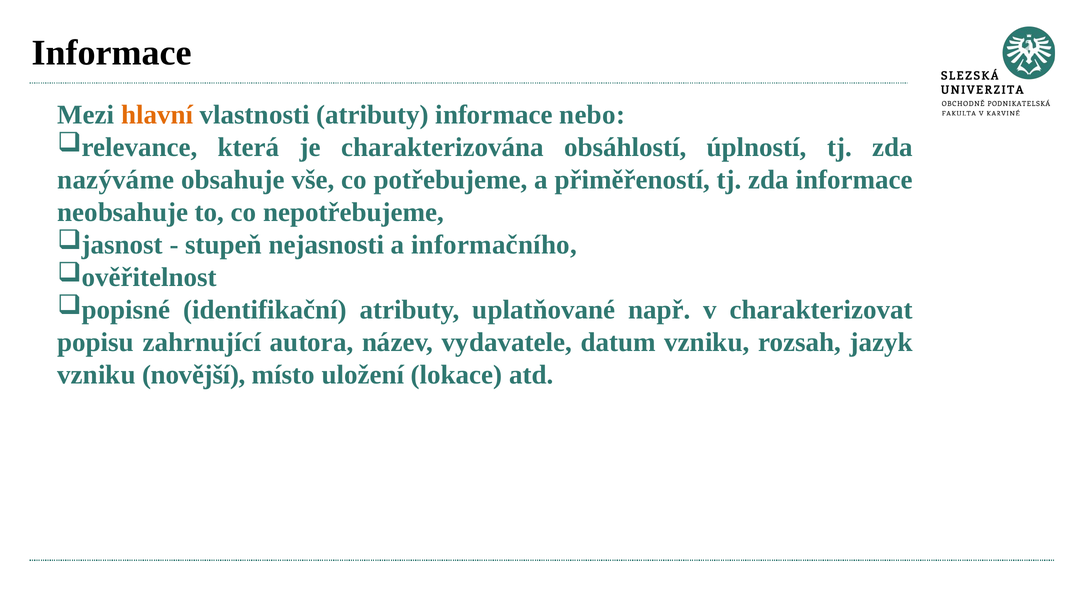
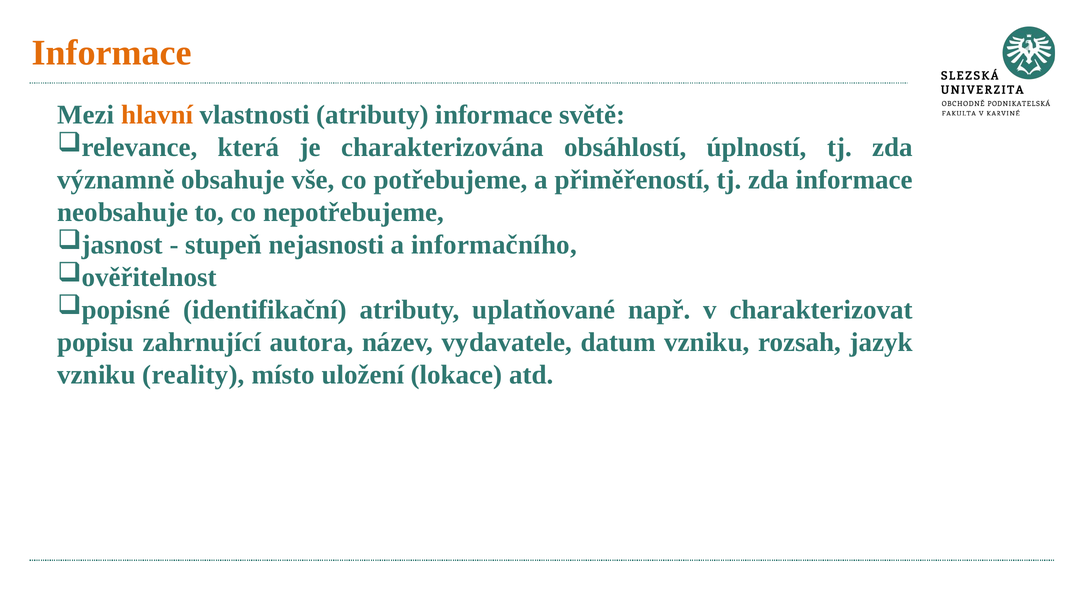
Informace at (112, 53) colour: black -> orange
nebo: nebo -> světě
nazýváme: nazýváme -> významně
novější: novější -> reality
